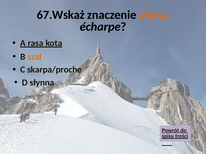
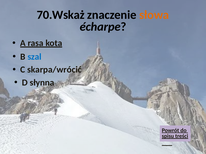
67.Wskaż: 67.Wskaż -> 70.Wskaż
szal colour: orange -> blue
skarpa/proche: skarpa/proche -> skarpa/wrócić
